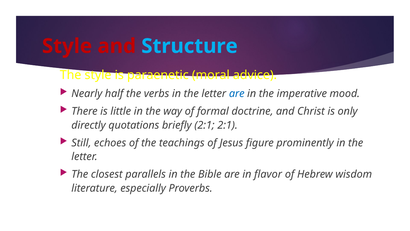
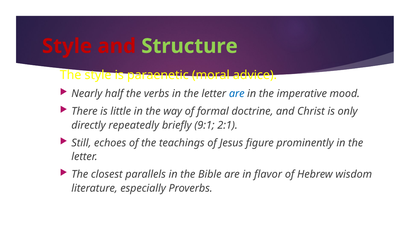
Structure colour: light blue -> light green
quotations: quotations -> repeatedly
briefly 2:1: 2:1 -> 9:1
